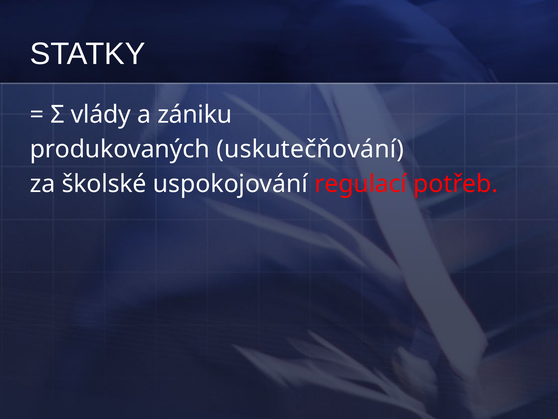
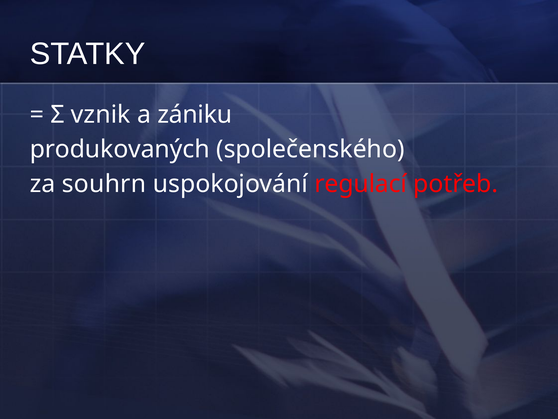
vlády: vlády -> vznik
uskutečňování: uskutečňování -> společenského
školské: školské -> souhrn
